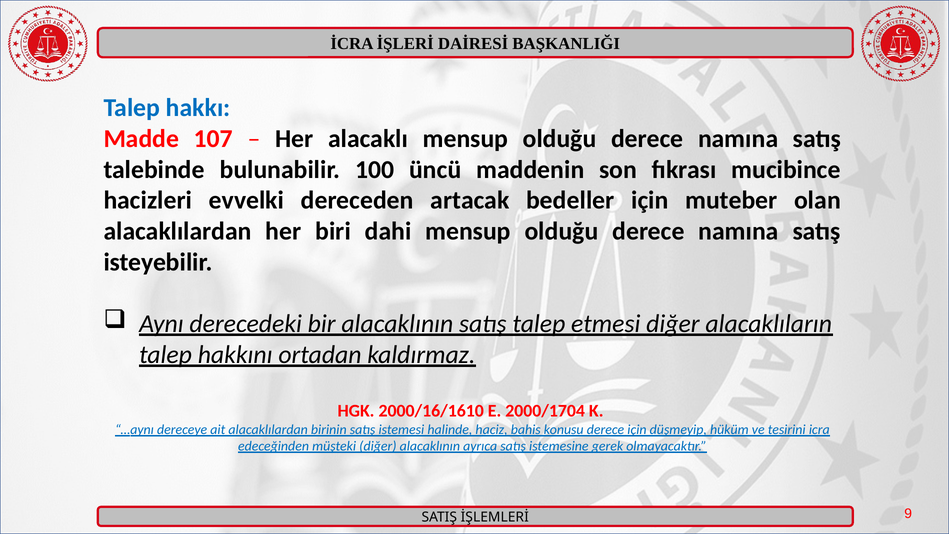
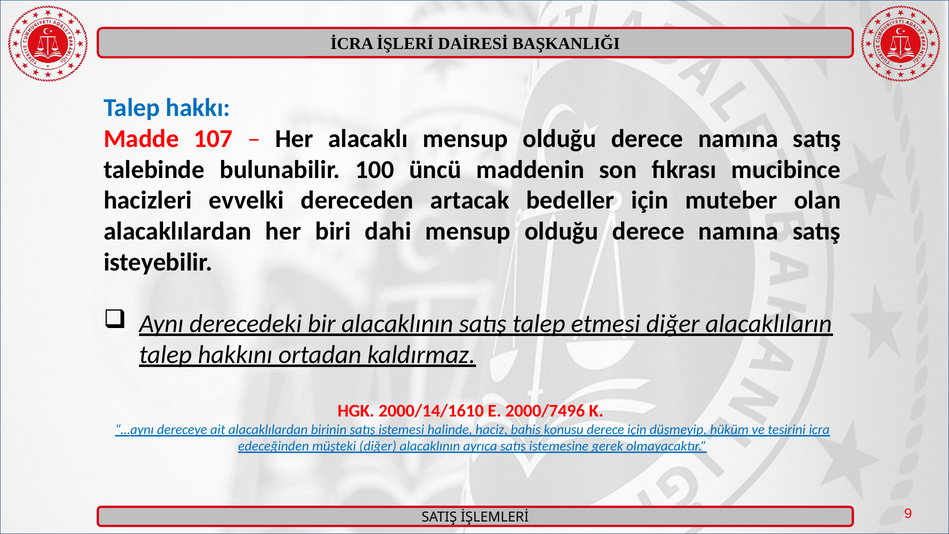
2000/16/1610: 2000/16/1610 -> 2000/14/1610
2000/1704: 2000/1704 -> 2000/7496
